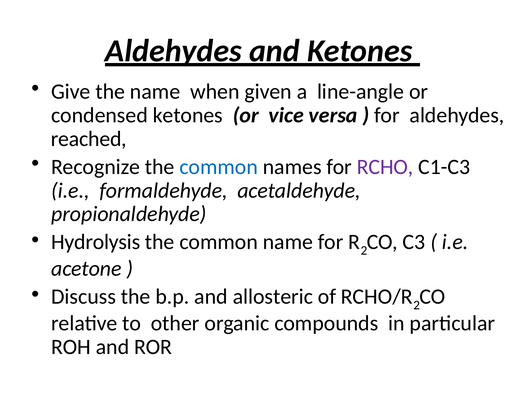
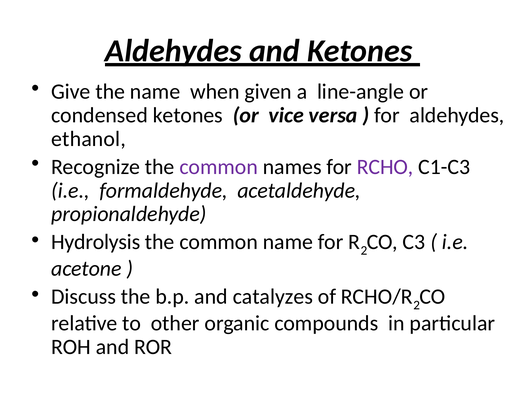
reached: reached -> ethanol
common at (219, 167) colour: blue -> purple
allosteric: allosteric -> catalyzes
